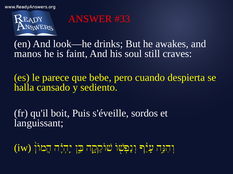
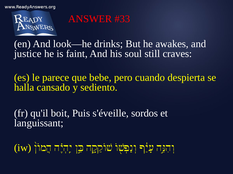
manos: manos -> justice
